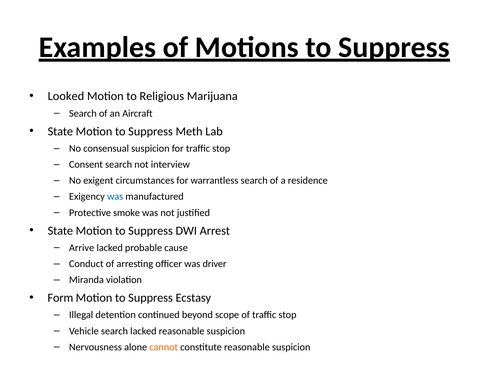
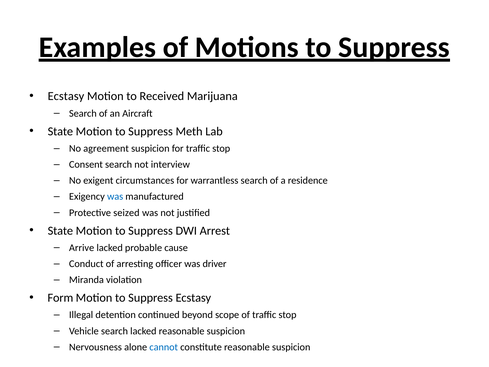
Looked at (66, 96): Looked -> Ecstasy
Religious: Religious -> Received
consensual: consensual -> agreement
smoke: smoke -> seized
cannot colour: orange -> blue
